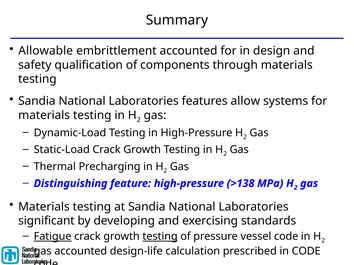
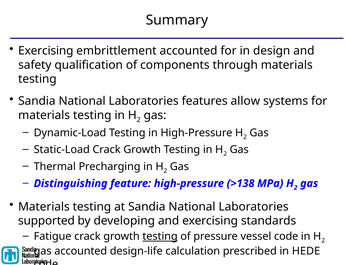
Allowable at (46, 51): Allowable -> Exercising
significant: significant -> supported
Fatigue underline: present -> none
in CODE: CODE -> HEDE
